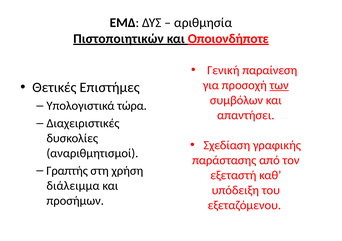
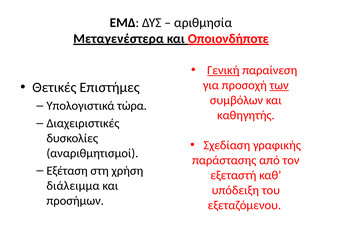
Πιστοποιητικών: Πιστοποιητικών -> Μεταγενέστερα
Γενική underline: none -> present
απαντήσει: απαντήσει -> καθηγητής
Γραπτής: Γραπτής -> Εξέταση
